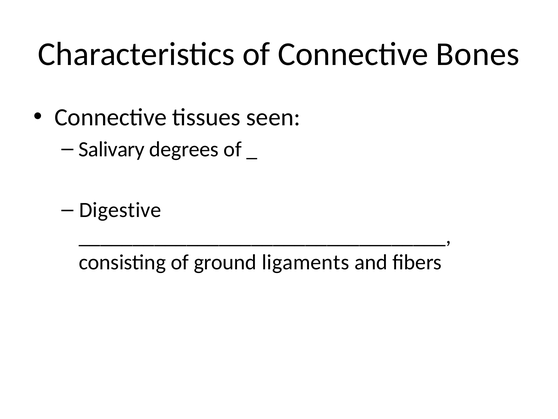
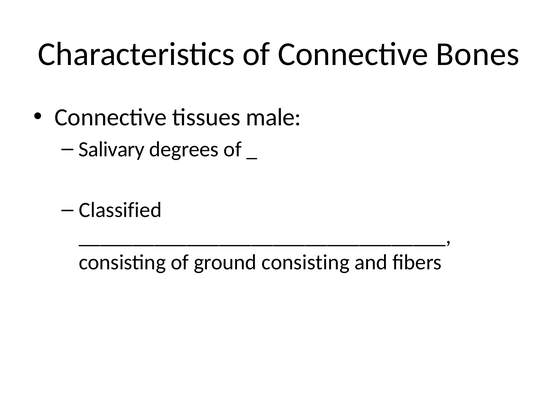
seen: seen -> male
Digestive: Digestive -> Classified
ground ligaments: ligaments -> consisting
